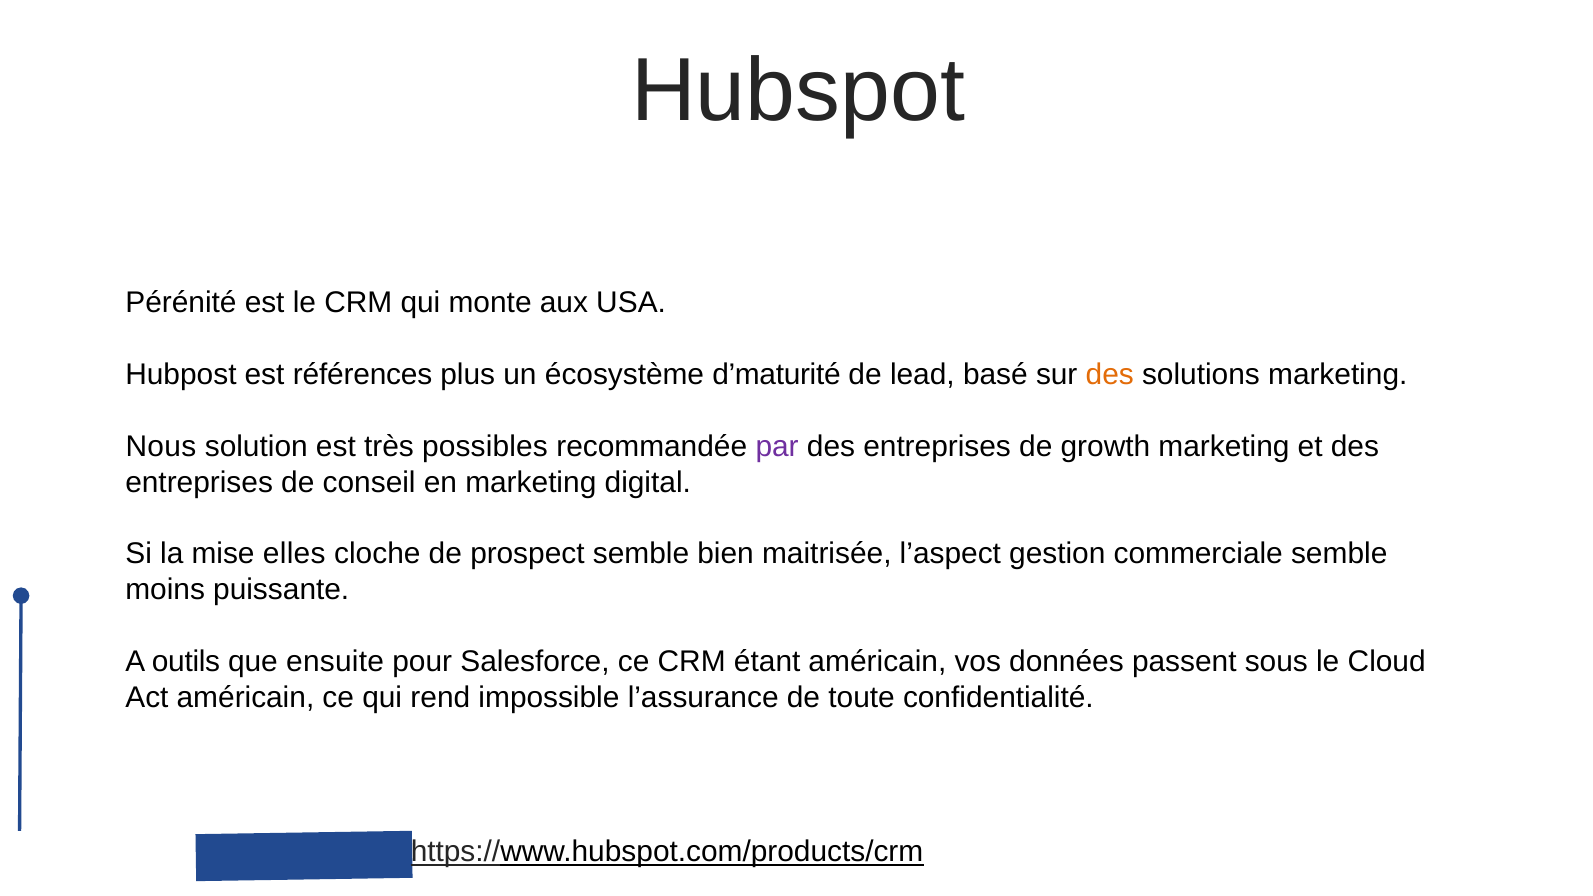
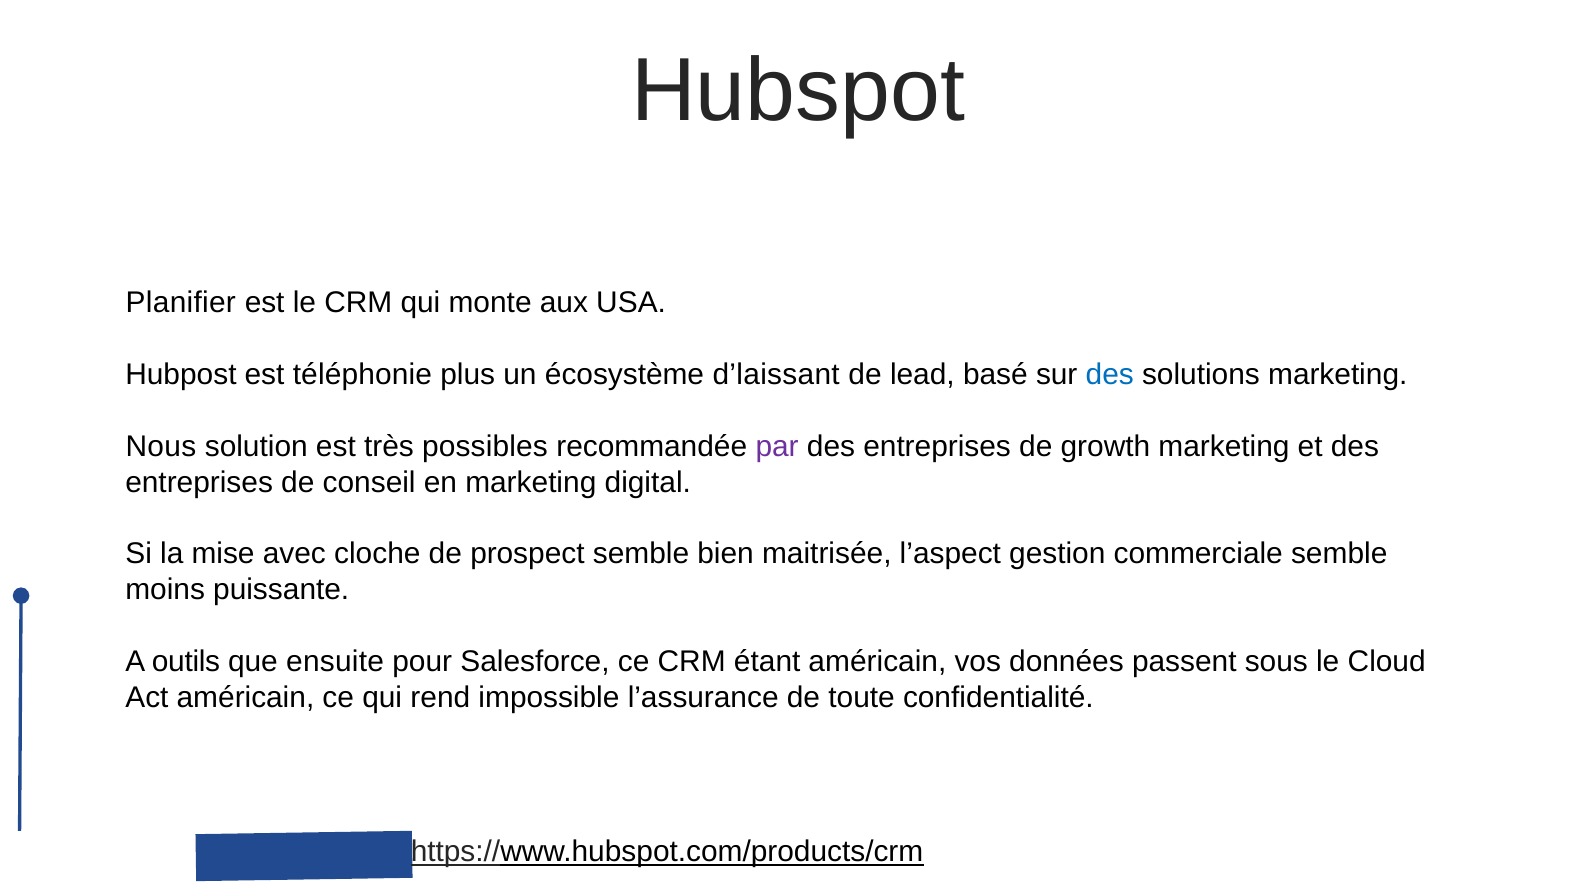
Pérénité: Pérénité -> Planifier
références: références -> téléphonie
d’maturité: d’maturité -> d’laissant
des at (1110, 375) colour: orange -> blue
elles: elles -> avec
